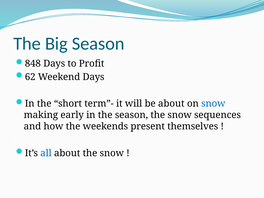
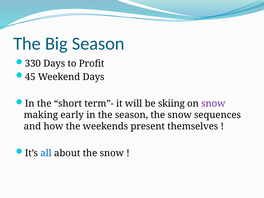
848: 848 -> 330
62: 62 -> 45
be about: about -> skiing
snow at (213, 104) colour: blue -> purple
